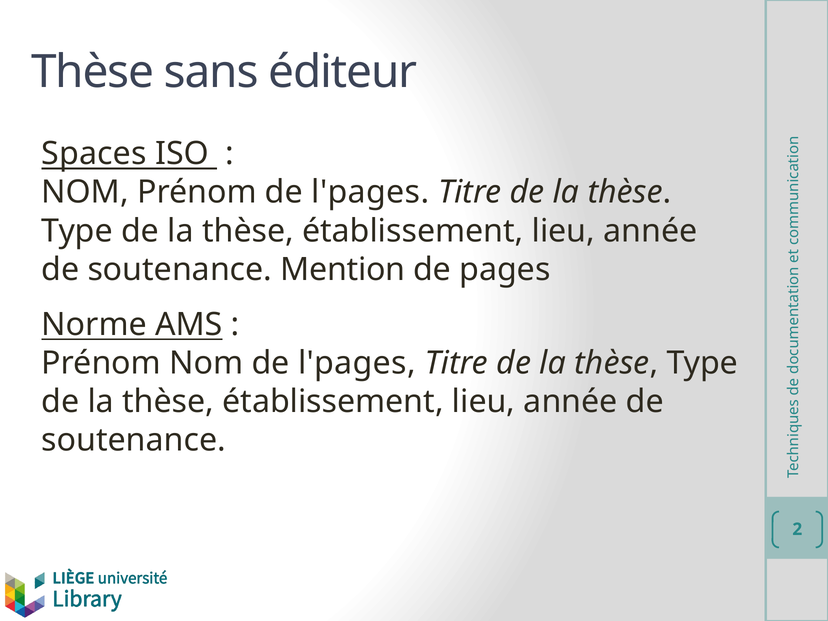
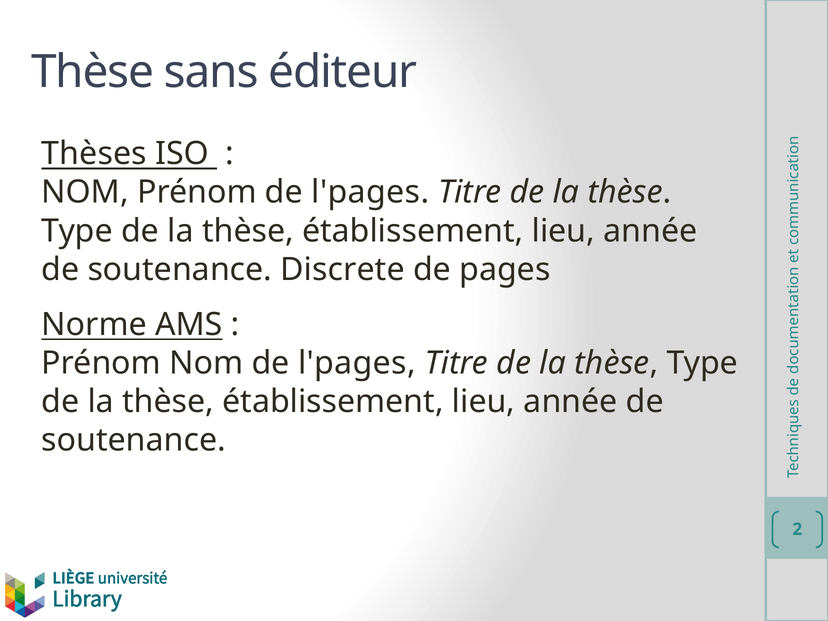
Spaces: Spaces -> Thèses
Mention: Mention -> Discrete
